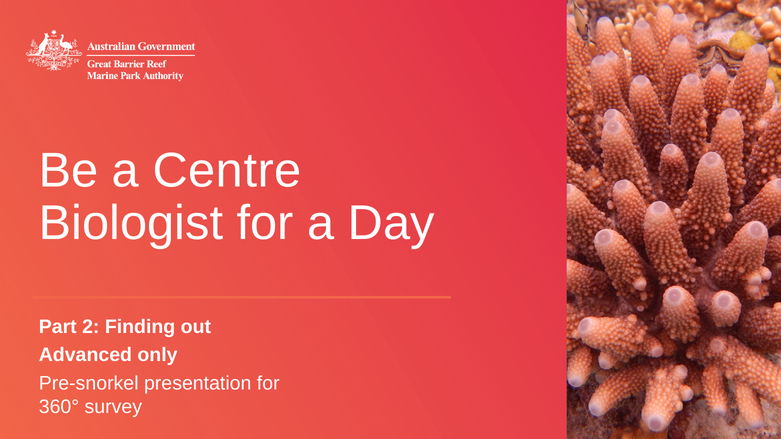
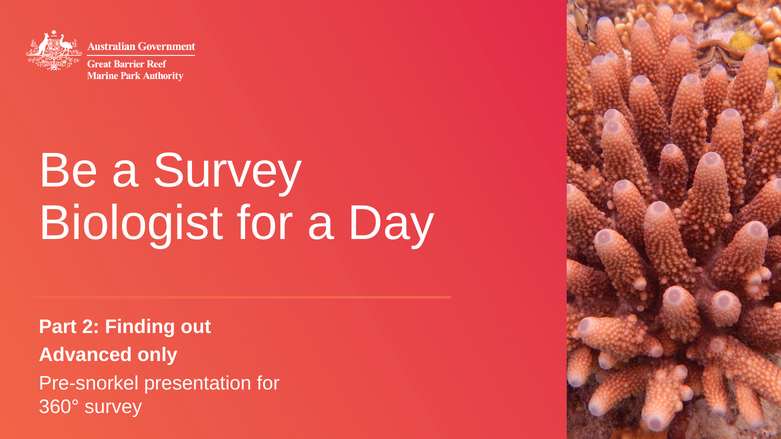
a Centre: Centre -> Survey
